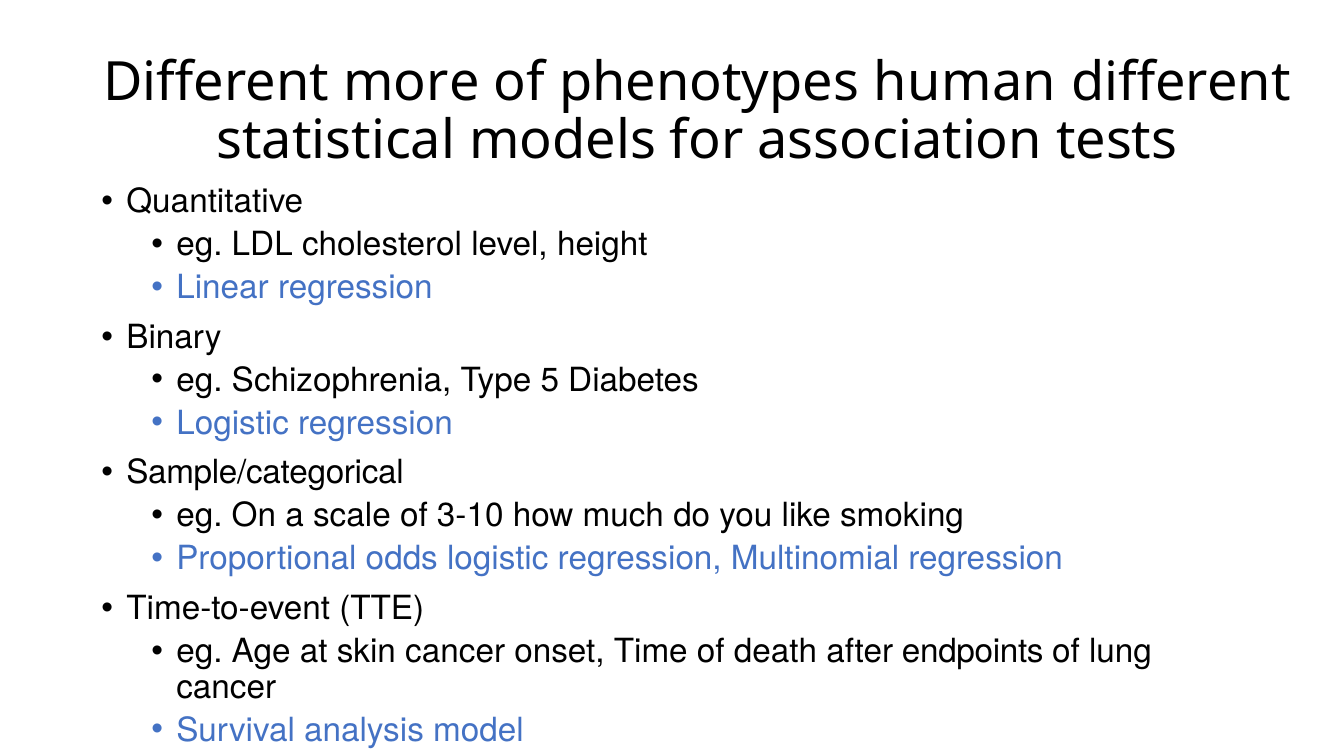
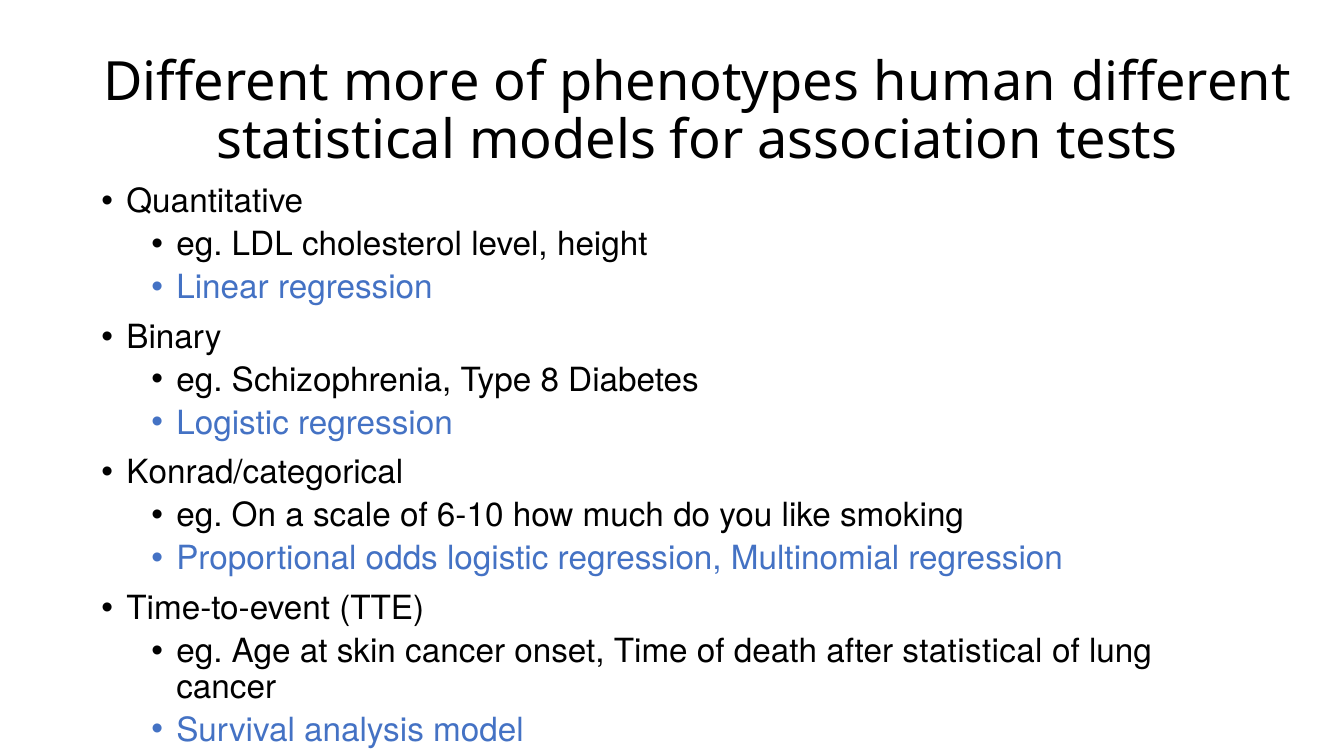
5: 5 -> 8
Sample/categorical: Sample/categorical -> Konrad/categorical
3-10: 3-10 -> 6-10
after endpoints: endpoints -> statistical
